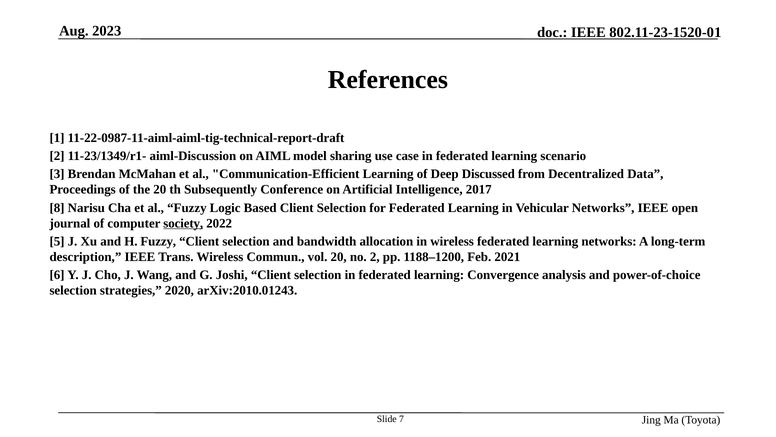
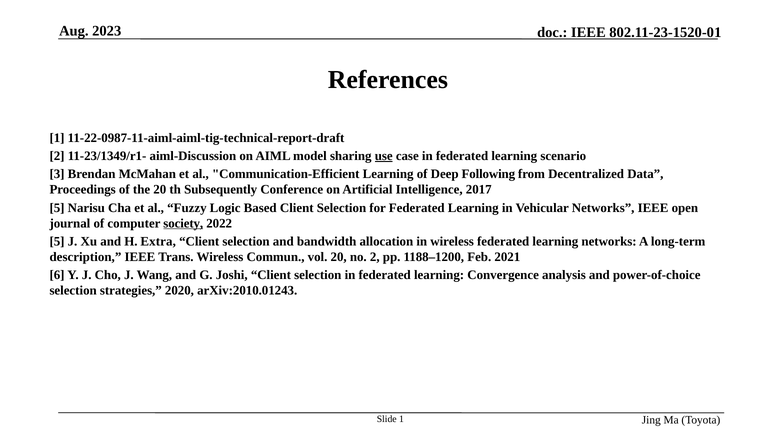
use underline: none -> present
Discussed: Discussed -> Following
8 at (57, 207): 8 -> 5
H Fuzzy: Fuzzy -> Extra
Slide 7: 7 -> 1
